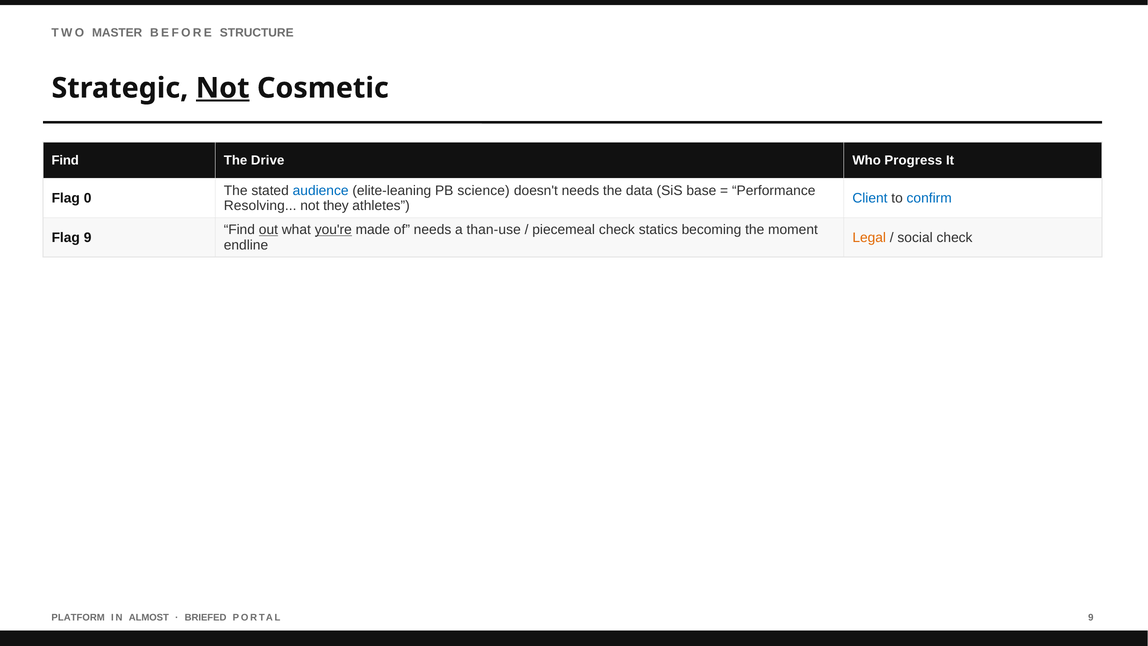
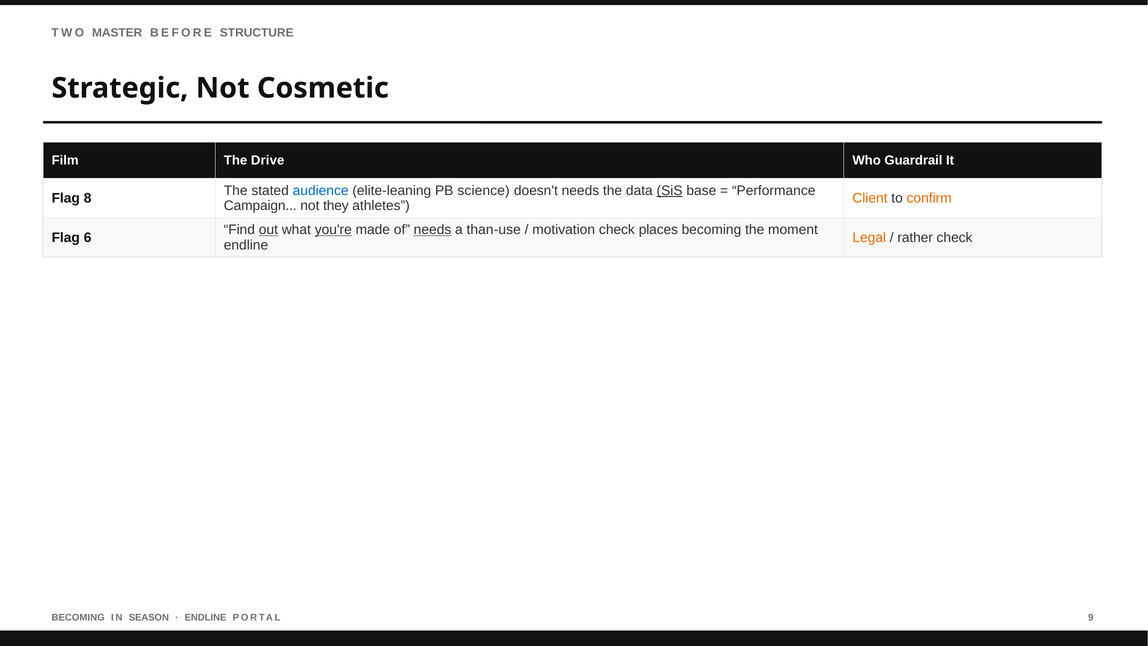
Not at (223, 88) underline: present -> none
Find at (65, 160): Find -> Film
Progress: Progress -> Guardrail
SiS underline: none -> present
0: 0 -> 8
Client colour: blue -> orange
confirm colour: blue -> orange
Resolving: Resolving -> Campaign
needs at (433, 230) underline: none -> present
piecemeal: piecemeal -> motivation
statics: statics -> places
Flag 9: 9 -> 6
social: social -> rather
PLATFORM at (78, 617): PLATFORM -> BECOMING
ALMOST: ALMOST -> SEASON
BRIEFED at (206, 617): BRIEFED -> ENDLINE
